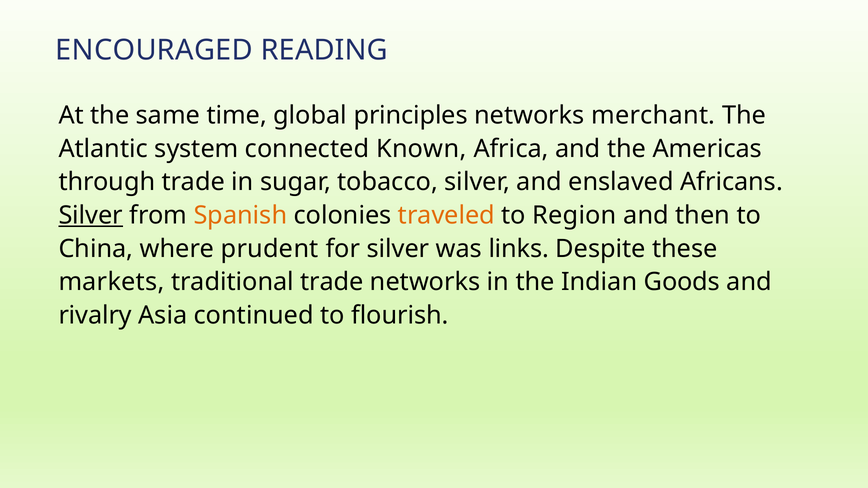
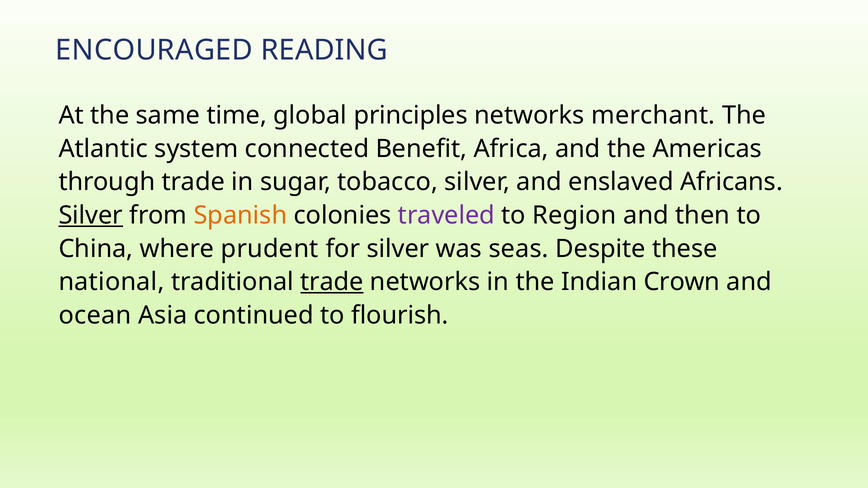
Known: Known -> Benefit
traveled colour: orange -> purple
links: links -> seas
markets: markets -> national
trade at (332, 282) underline: none -> present
Goods: Goods -> Crown
rivalry: rivalry -> ocean
